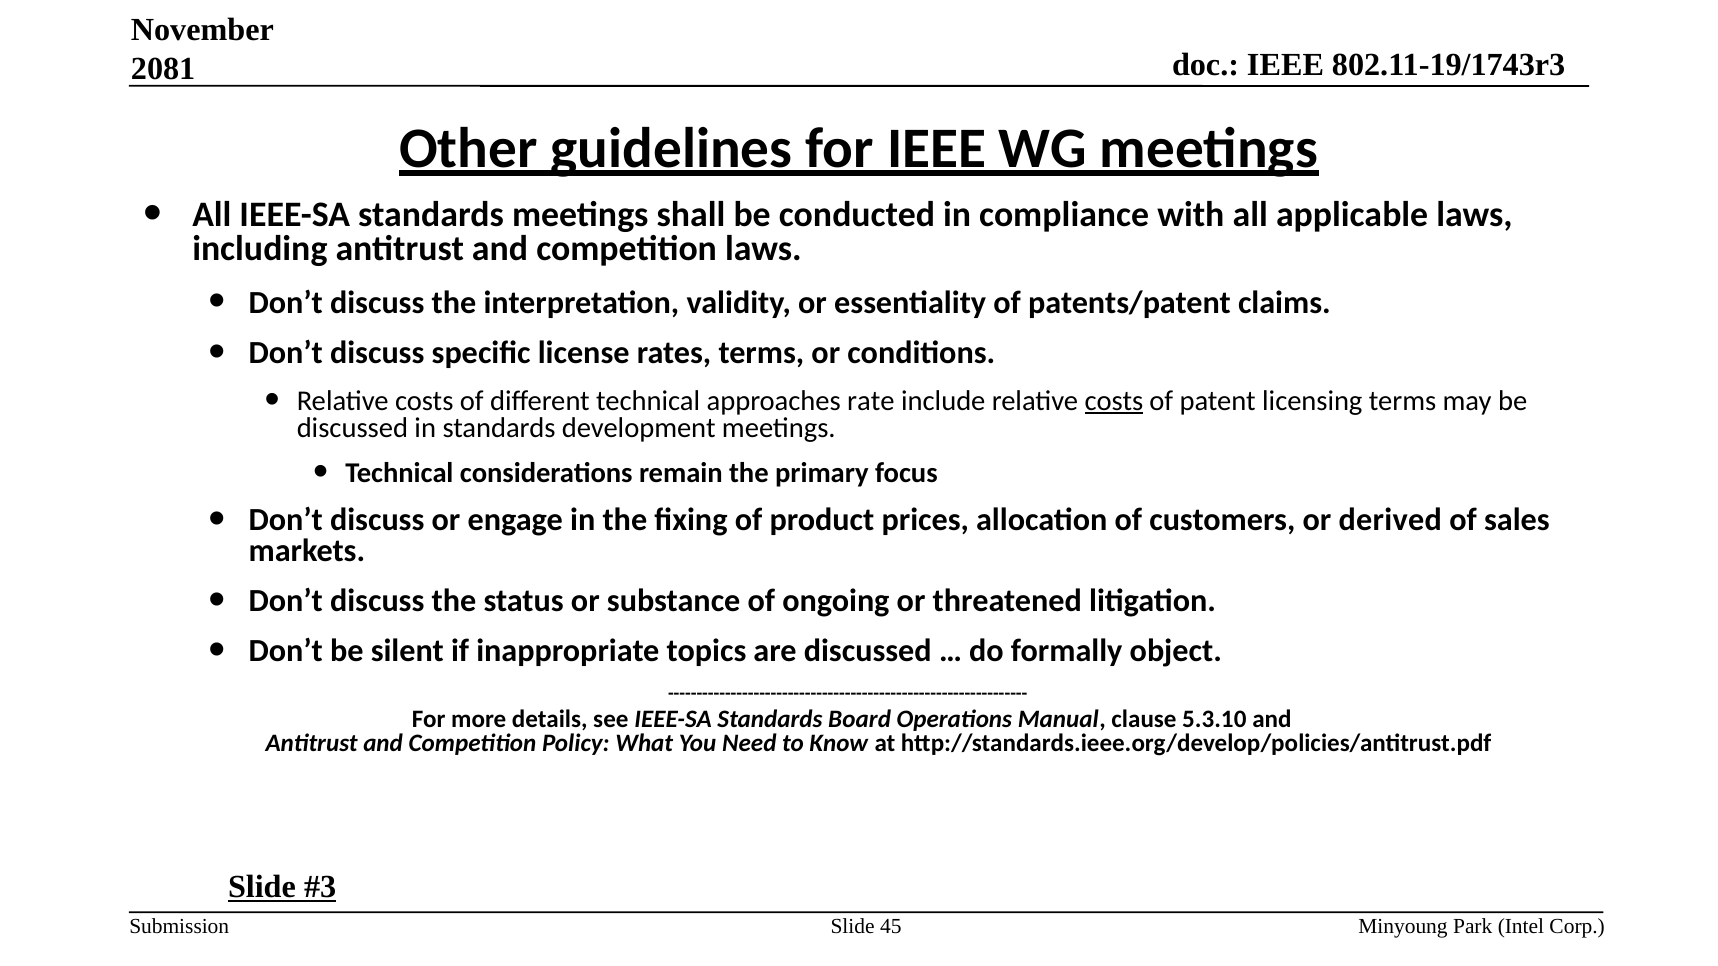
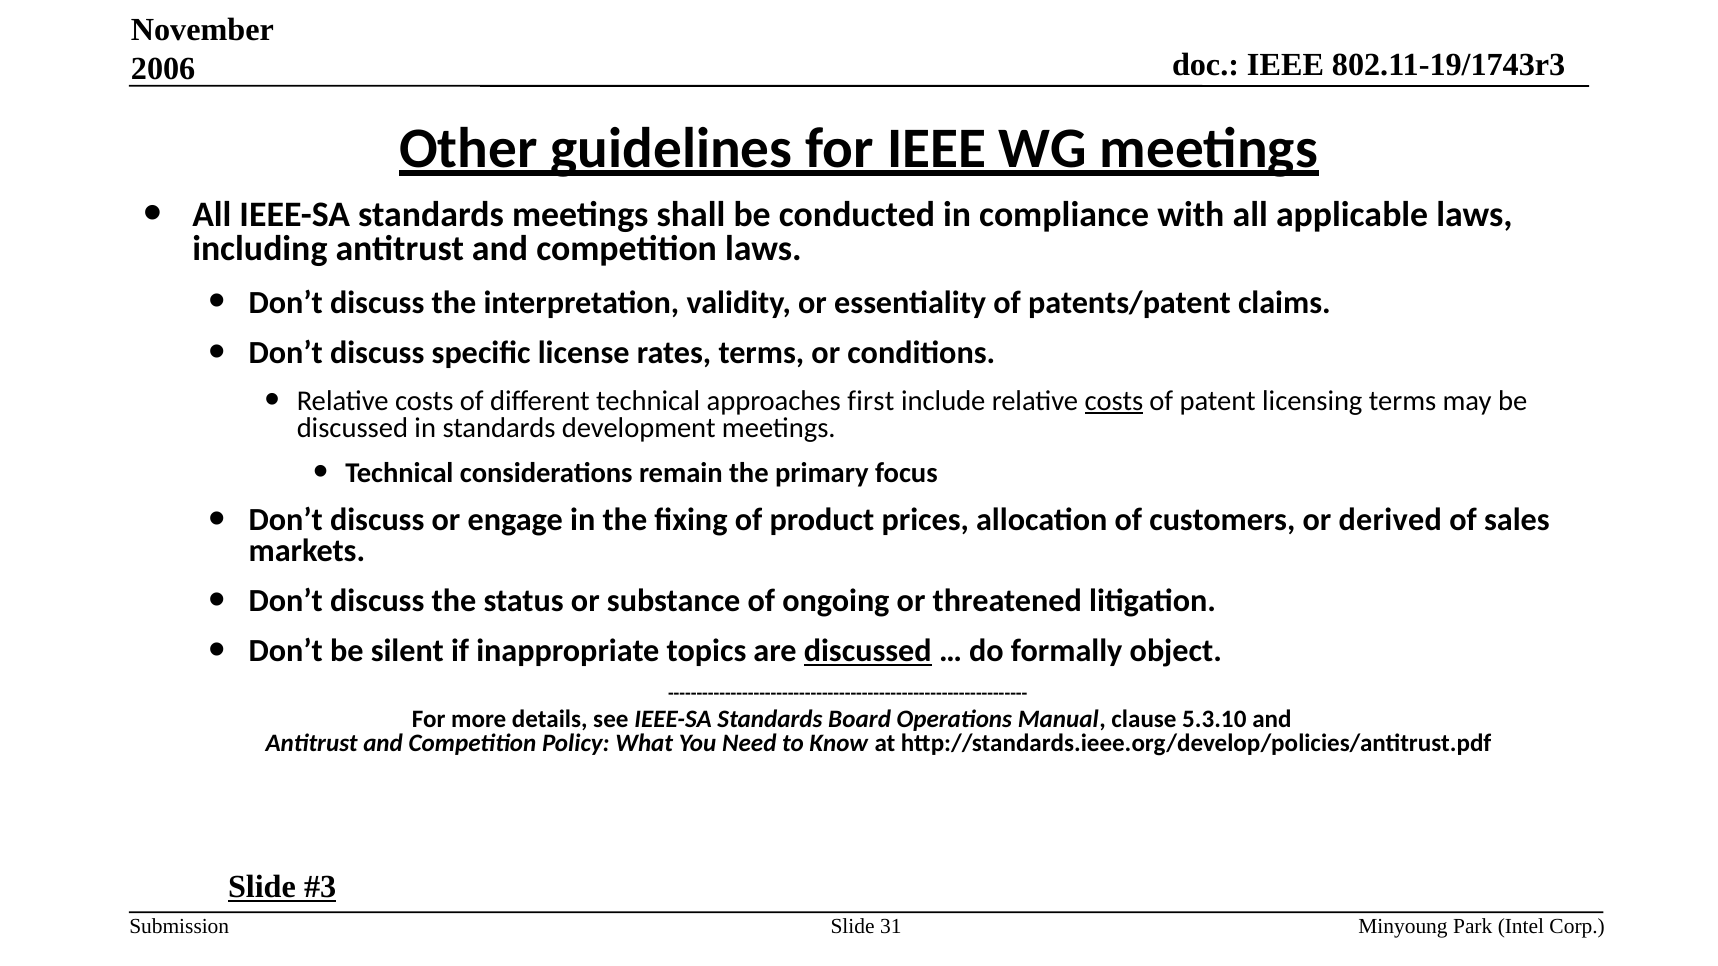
2081: 2081 -> 2006
rate: rate -> first
discussed at (868, 652) underline: none -> present
45: 45 -> 31
